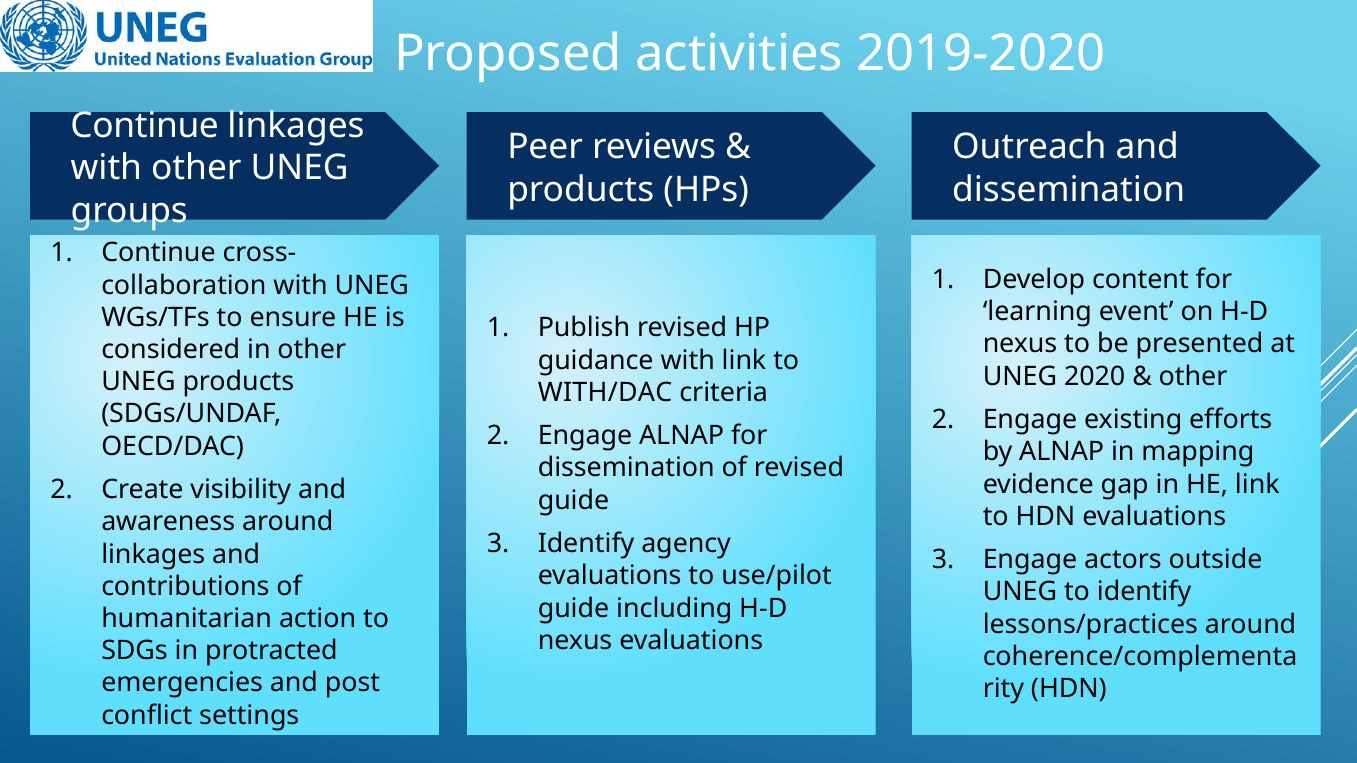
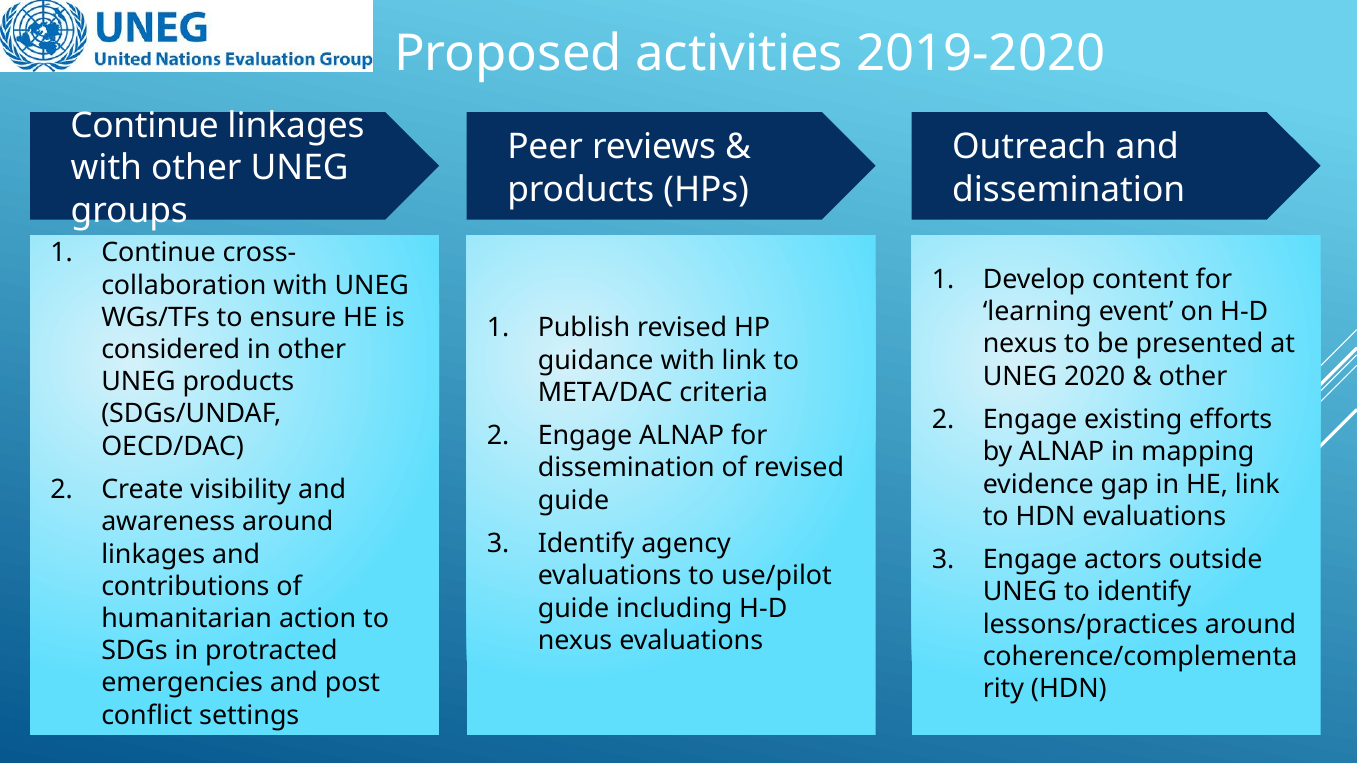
WITH/DAC: WITH/DAC -> META/DAC
